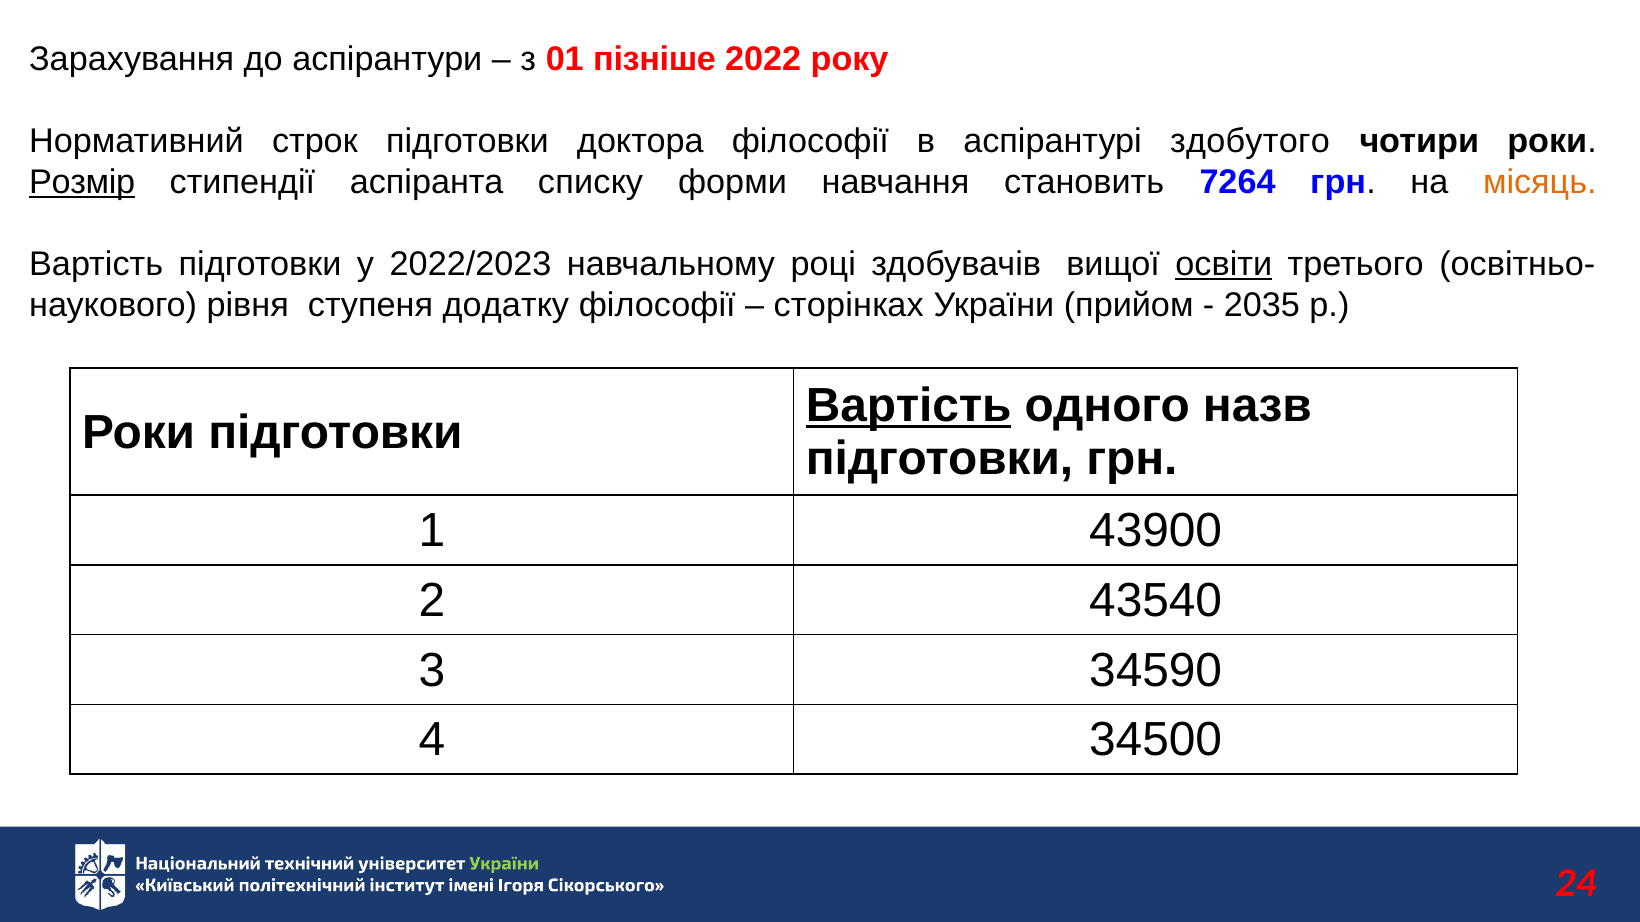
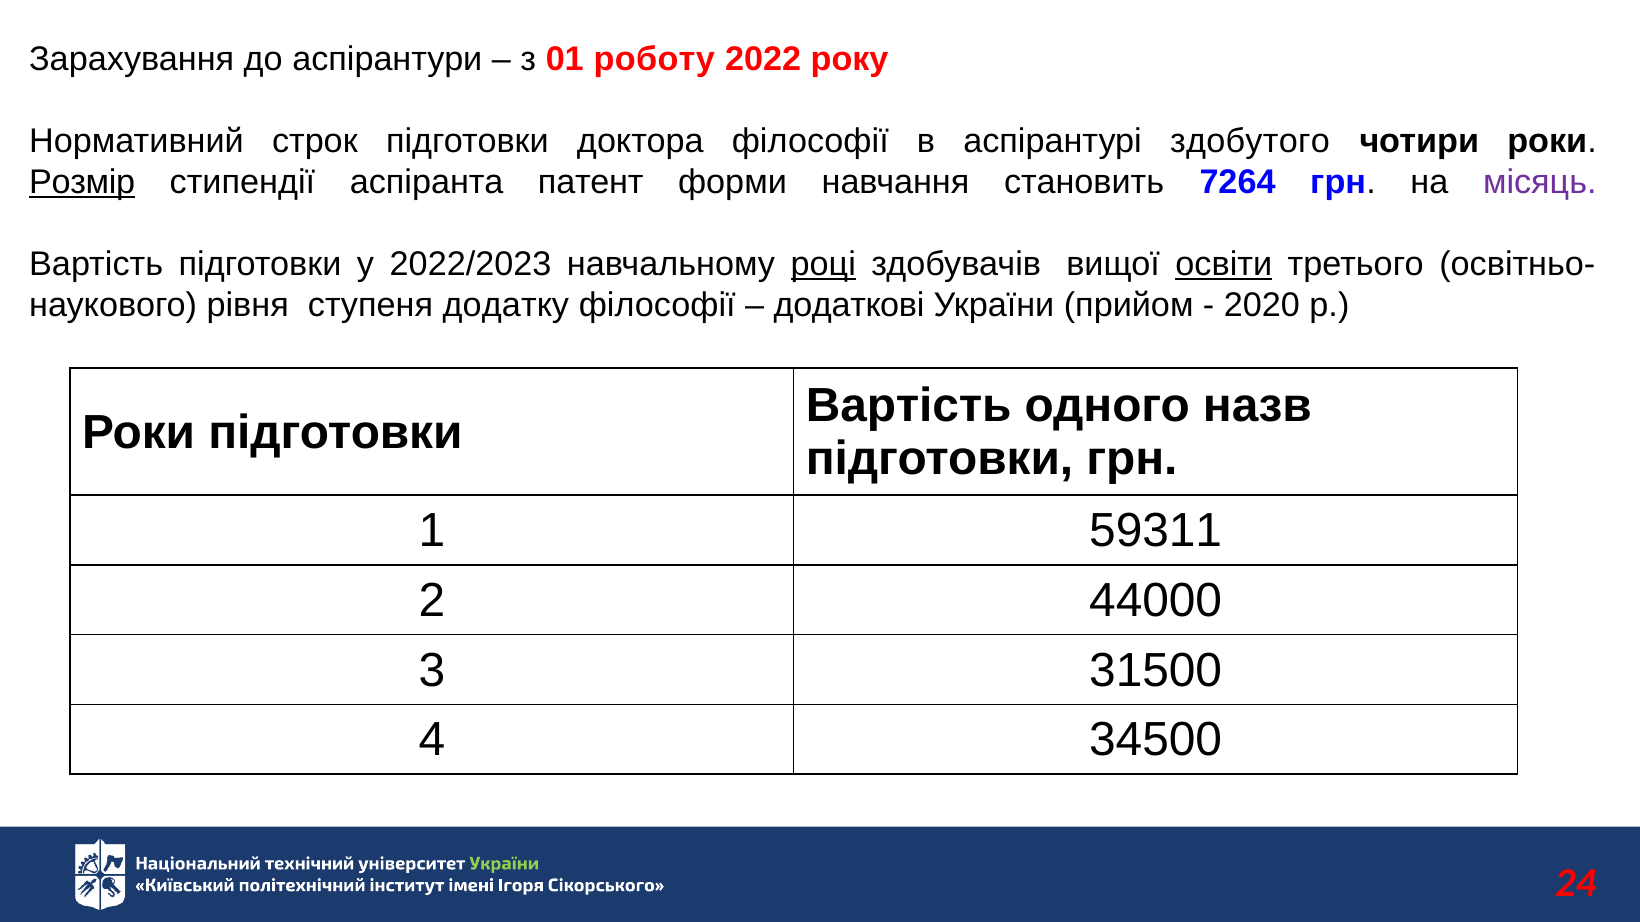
пізніше: пізніше -> роботу
списку: списку -> патент
місяць colour: orange -> purple
році underline: none -> present
сторінках: сторінках -> додаткові
2035: 2035 -> 2020
Вартість at (909, 406) underline: present -> none
43900: 43900 -> 59311
43540: 43540 -> 44000
34590: 34590 -> 31500
